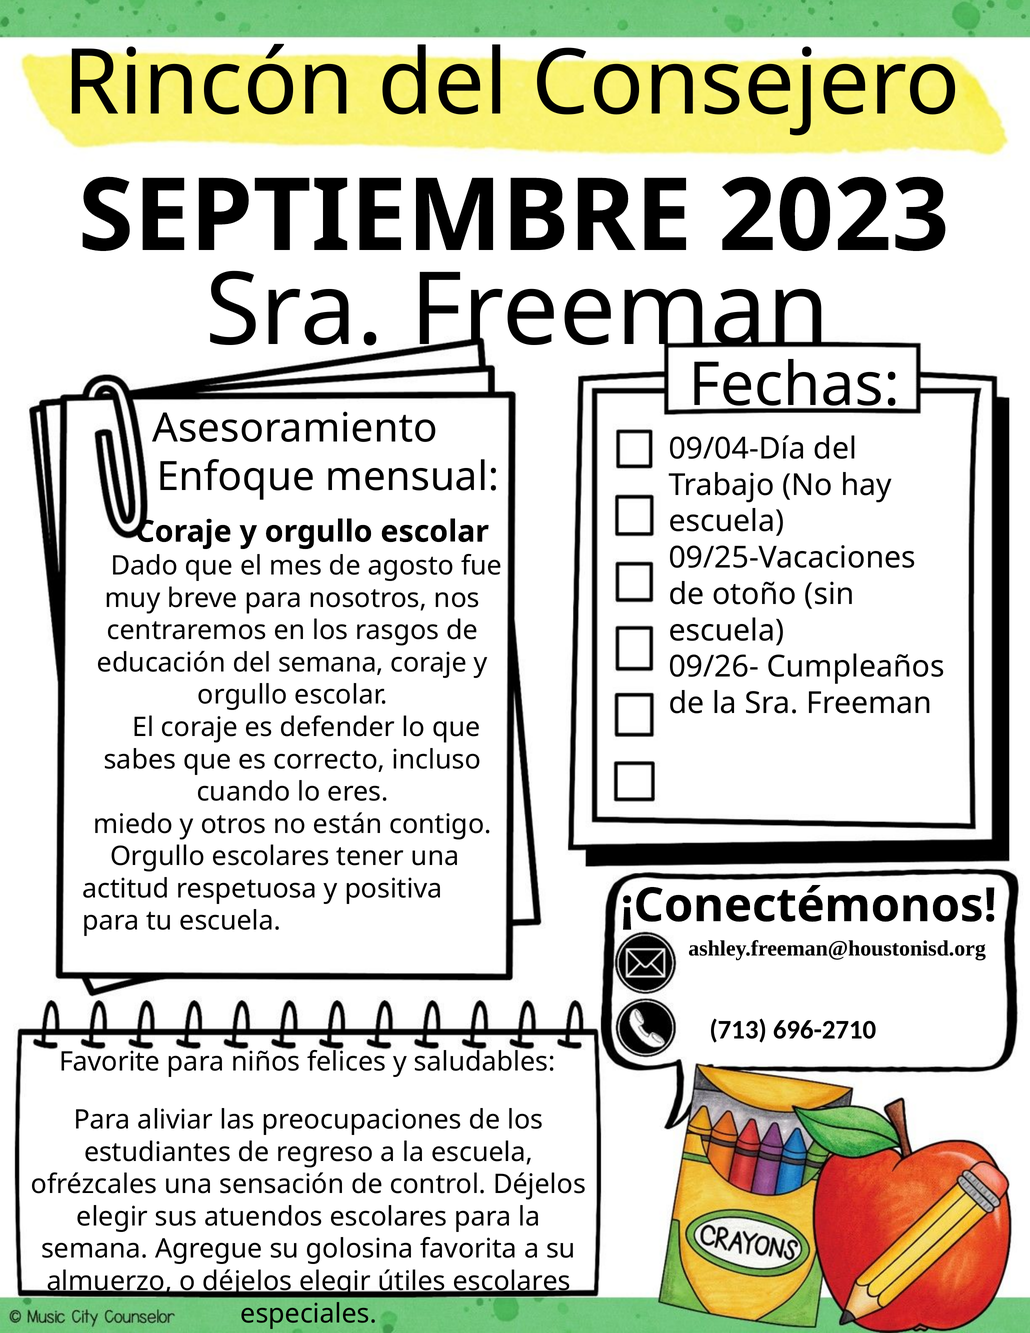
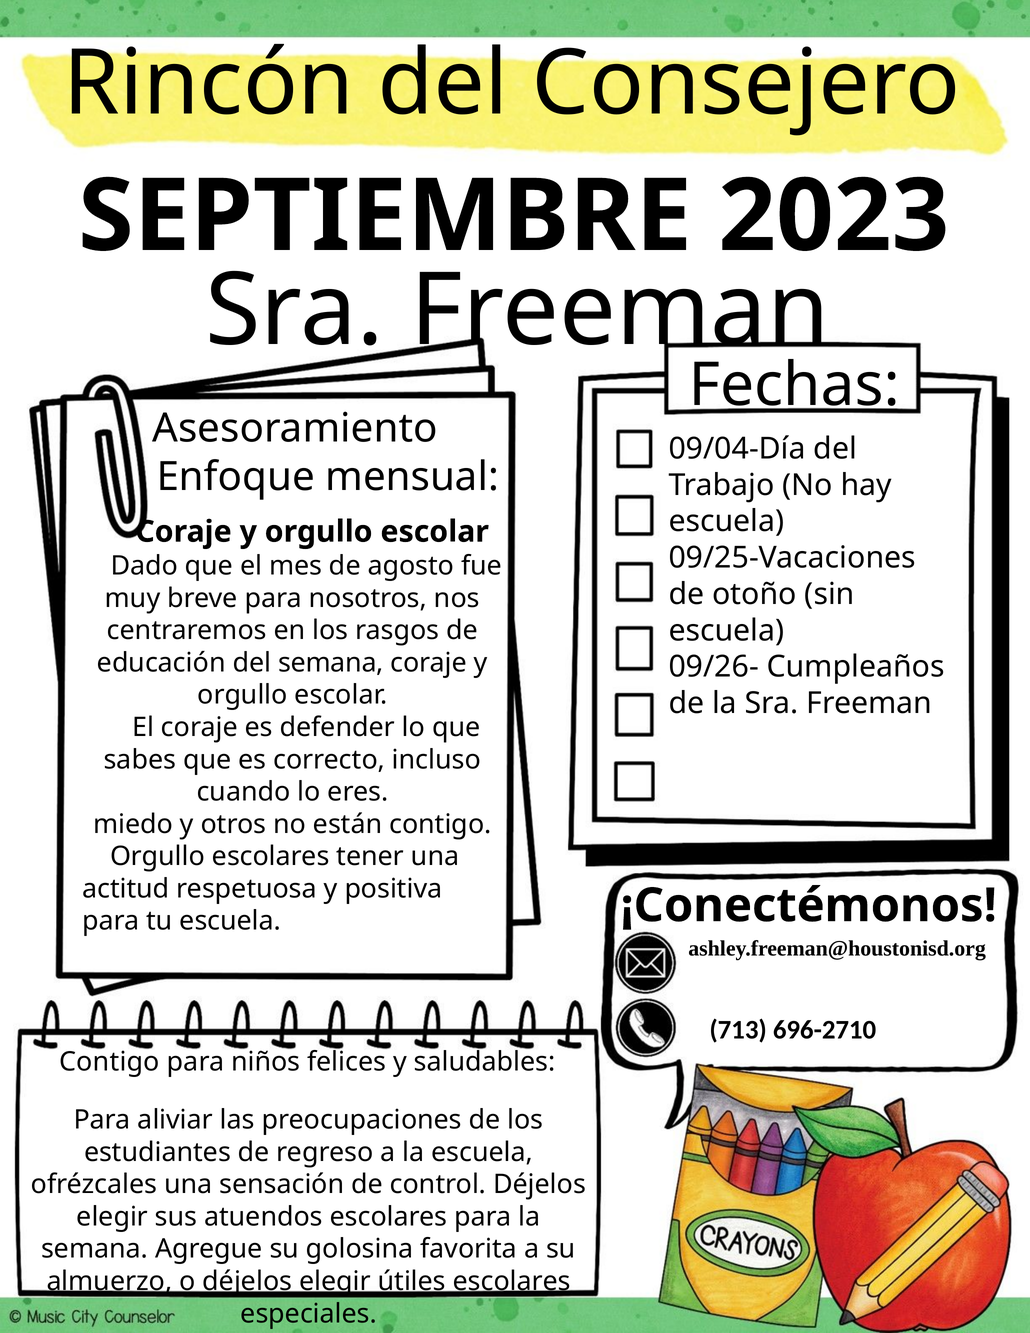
Favorite at (110, 1062): Favorite -> Contigo
